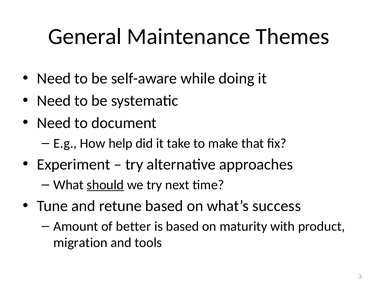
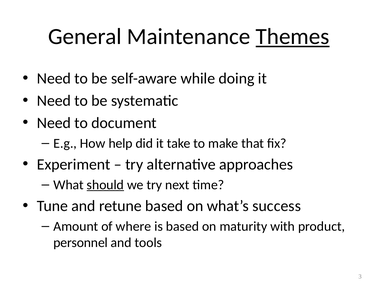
Themes underline: none -> present
better: better -> where
migration: migration -> personnel
